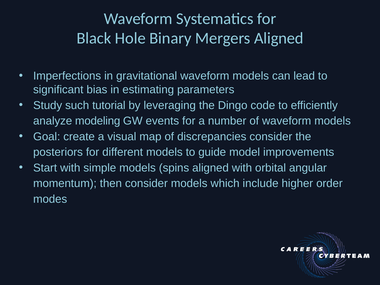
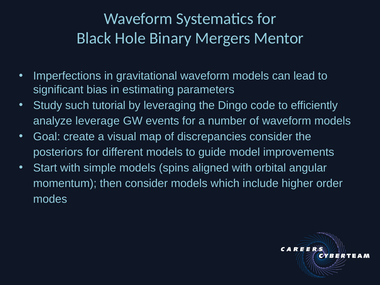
Mergers Aligned: Aligned -> Mentor
modeling: modeling -> leverage
